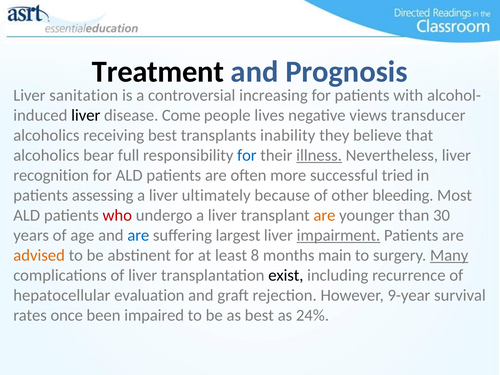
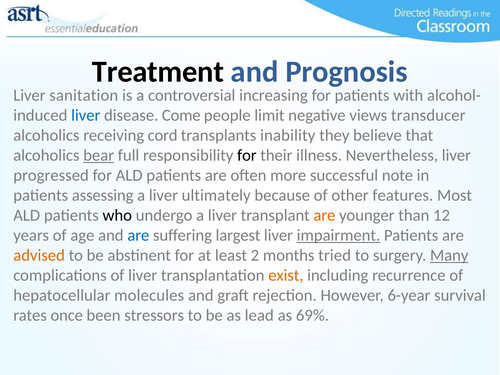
liver at (86, 115) colour: black -> blue
lives: lives -> limit
receiving best: best -> cord
bear underline: none -> present
for at (247, 155) colour: blue -> black
illness underline: present -> none
recognition: recognition -> progressed
tried: tried -> note
bleeding: bleeding -> features
who colour: red -> black
30: 30 -> 12
8: 8 -> 2
main: main -> tried
exist colour: black -> orange
evaluation: evaluation -> molecules
9-year: 9-year -> 6-year
impaired: impaired -> stressors
as best: best -> lead
24%: 24% -> 69%
